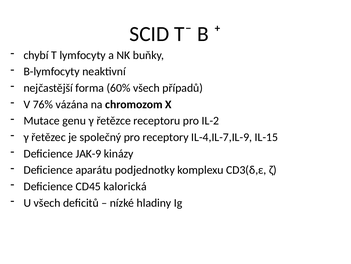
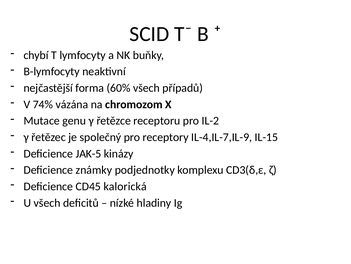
76%: 76% -> 74%
JAK-9: JAK-9 -> JAK-5
aparátu: aparátu -> známky
